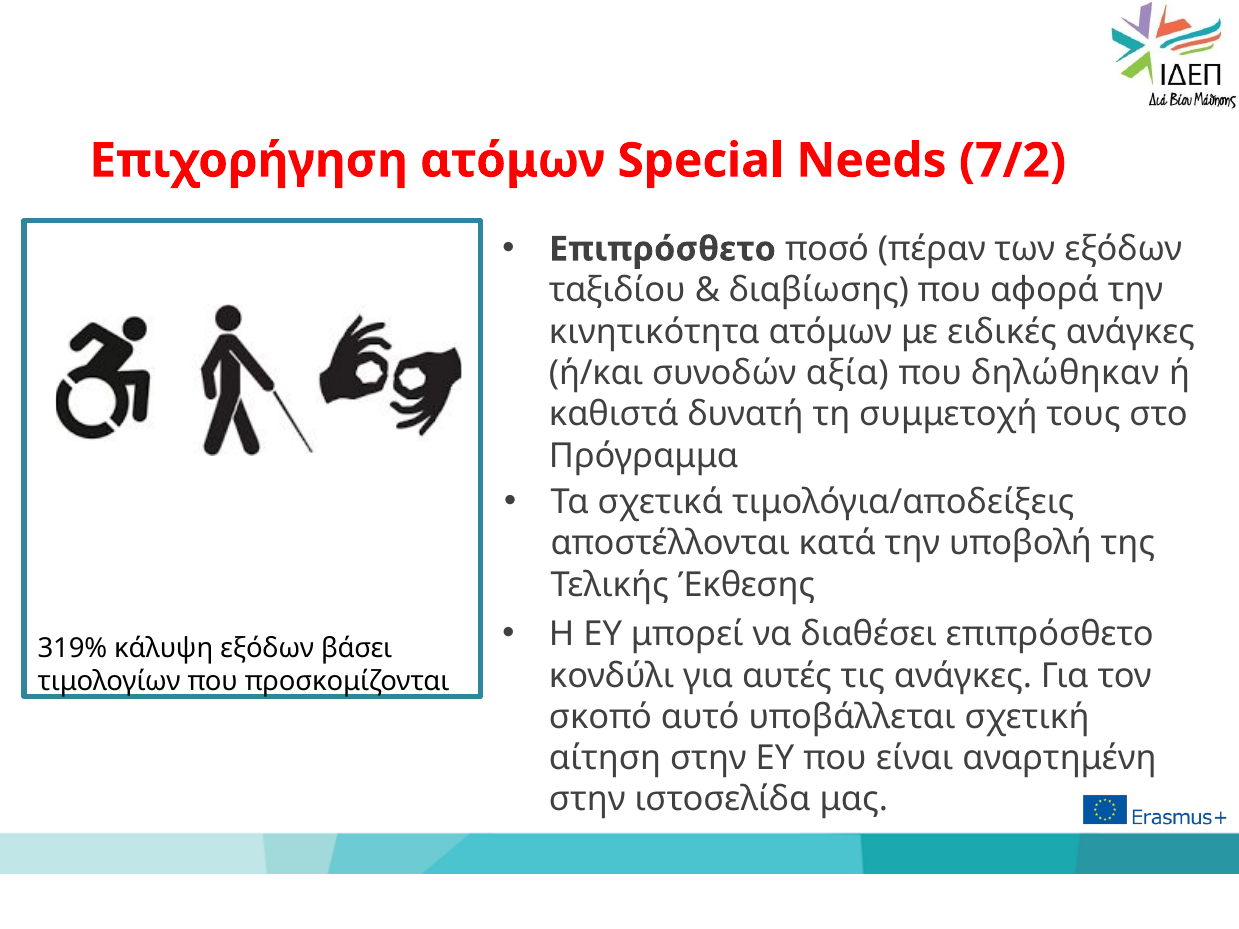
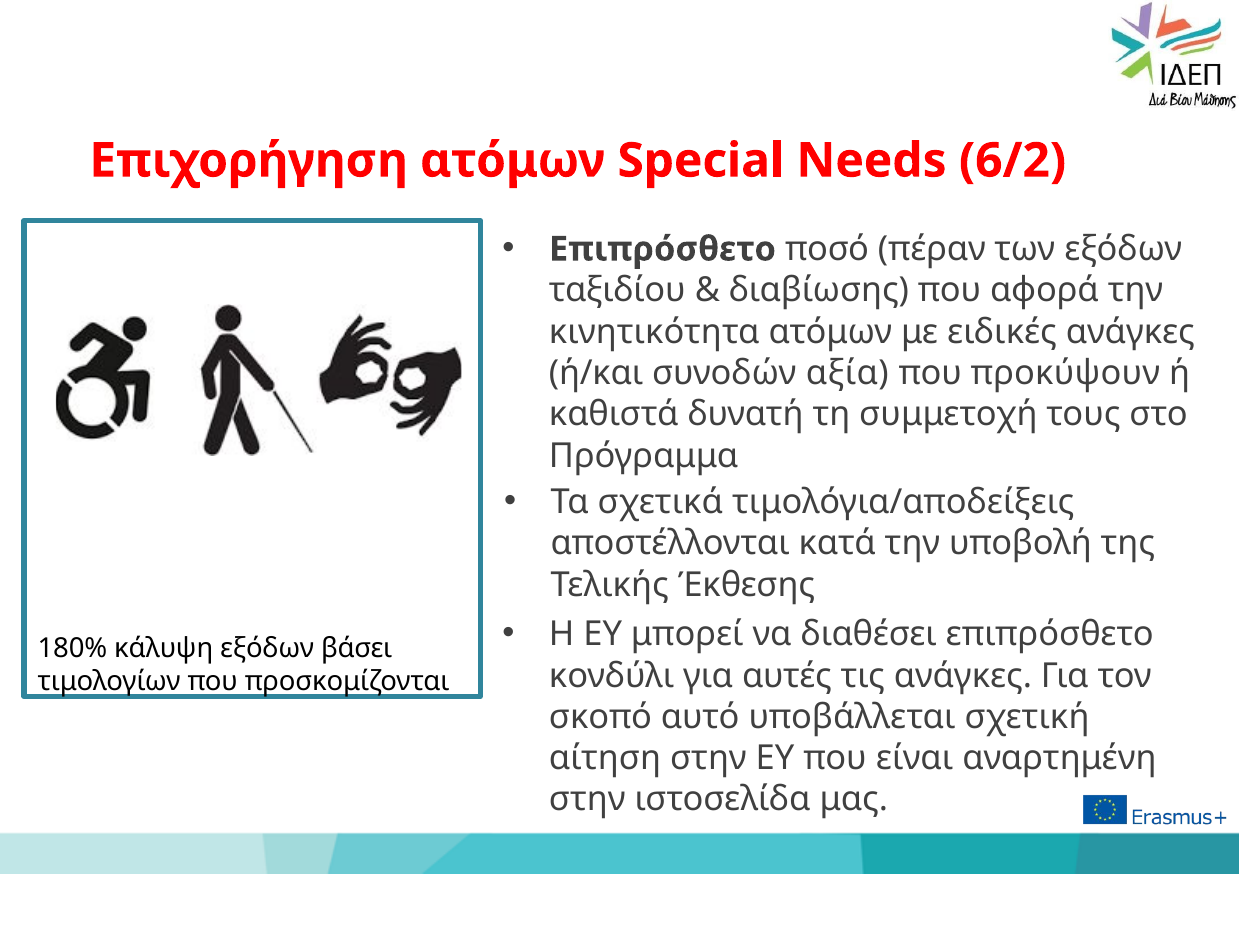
7/2: 7/2 -> 6/2
δηλώθηκαν: δηλώθηκαν -> προκύψουν
319%: 319% -> 180%
